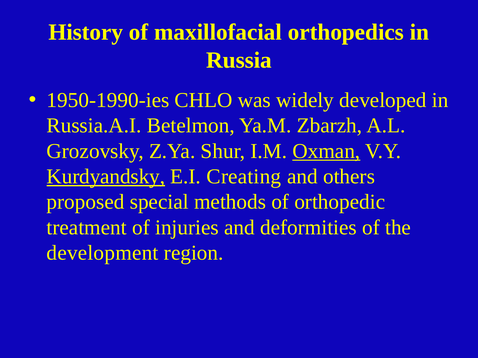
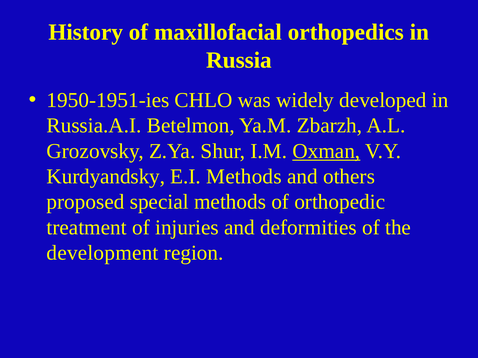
1950-1990-ies: 1950-1990-ies -> 1950-1951-ies
Kurdyandsky underline: present -> none
E.I Creating: Creating -> Methods
